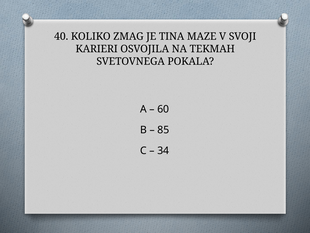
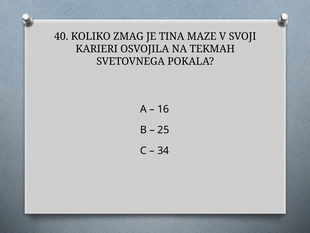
60: 60 -> 16
85: 85 -> 25
